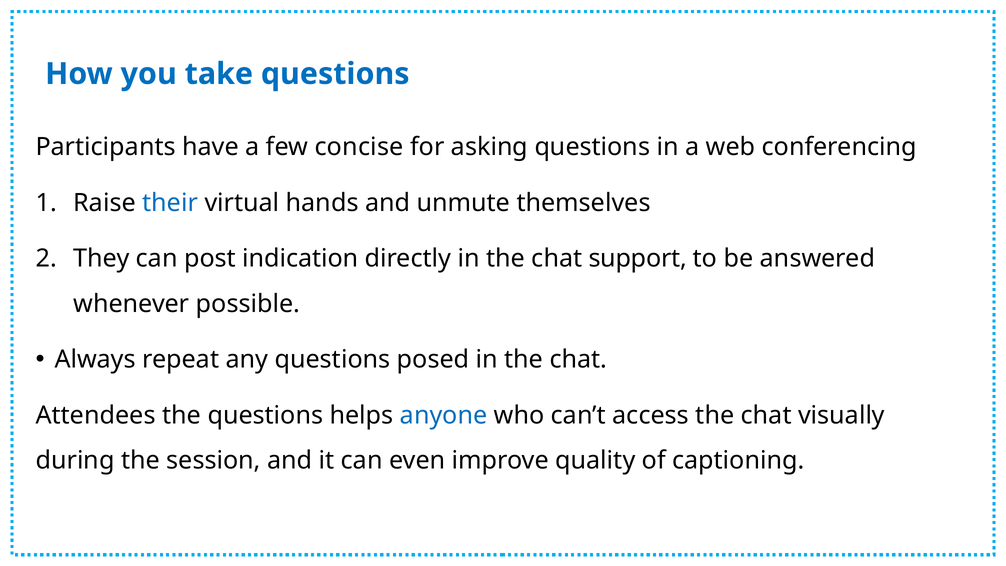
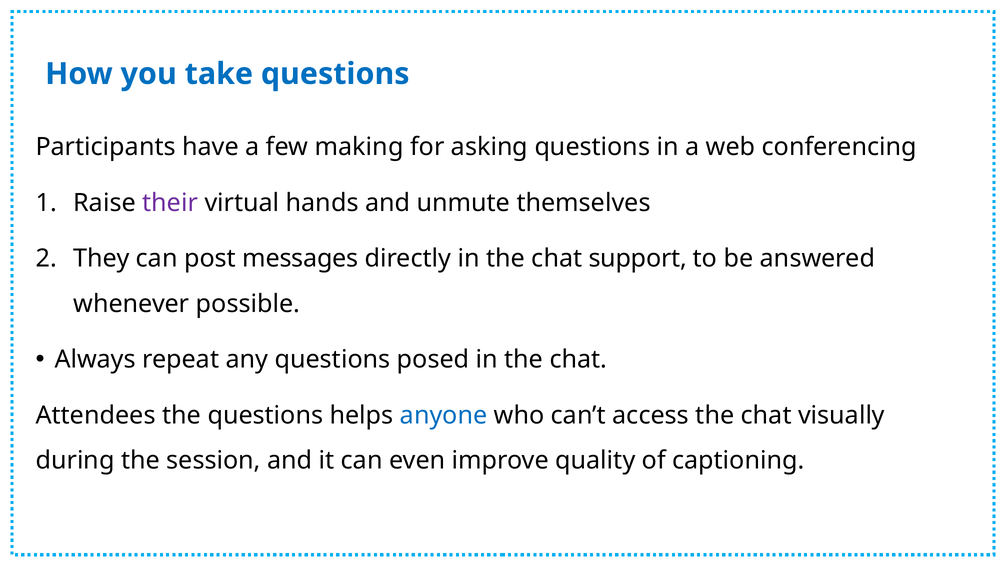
concise: concise -> making
their colour: blue -> purple
indication: indication -> messages
